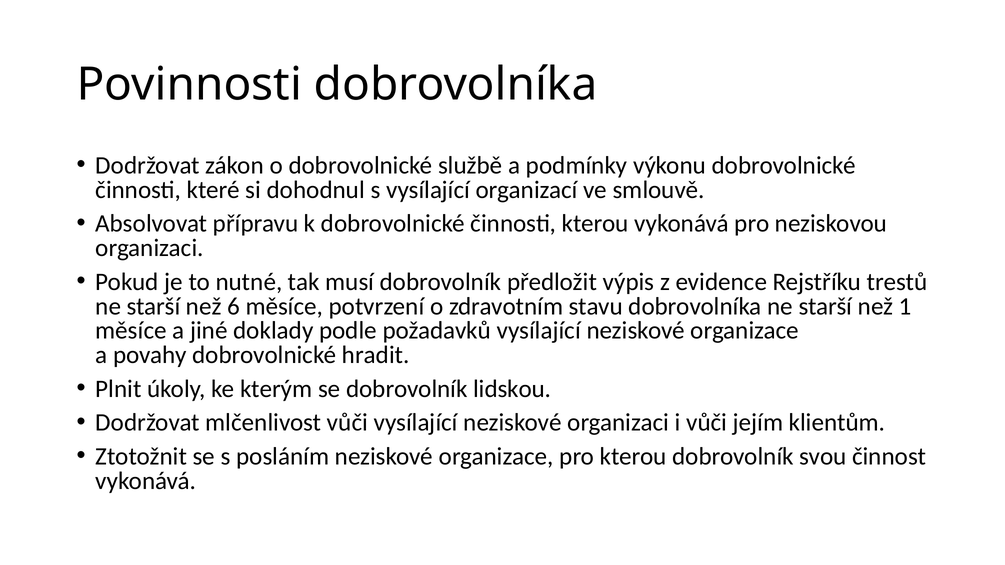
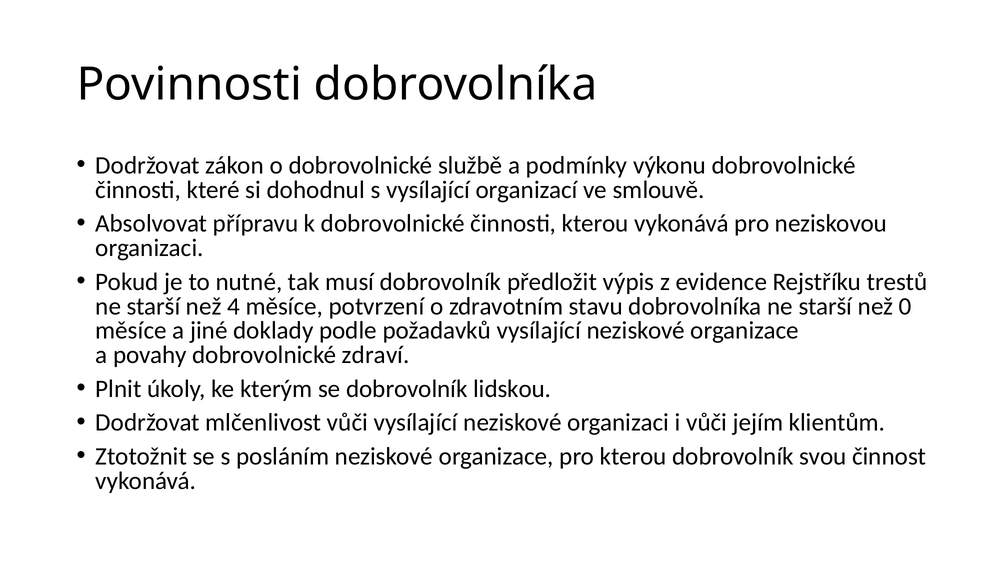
6: 6 -> 4
1: 1 -> 0
hradit: hradit -> zdraví
